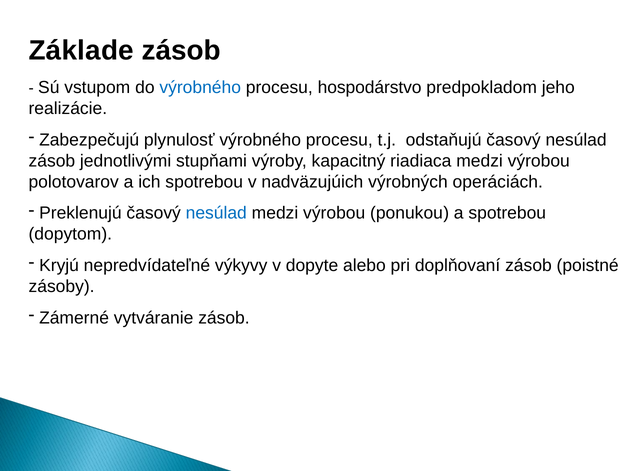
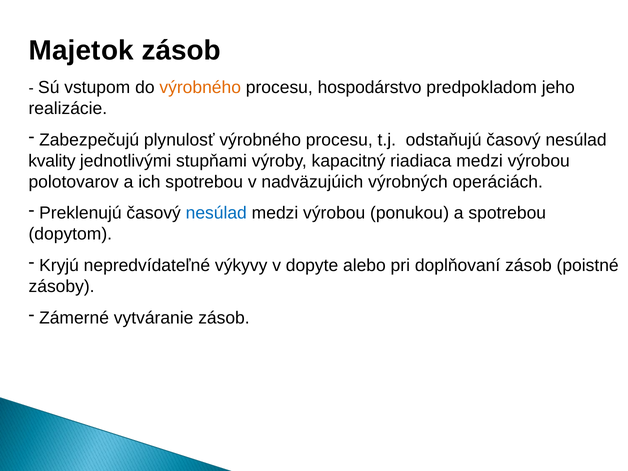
Základe: Základe -> Majetok
výrobného at (200, 88) colour: blue -> orange
zásob at (52, 161): zásob -> kvality
